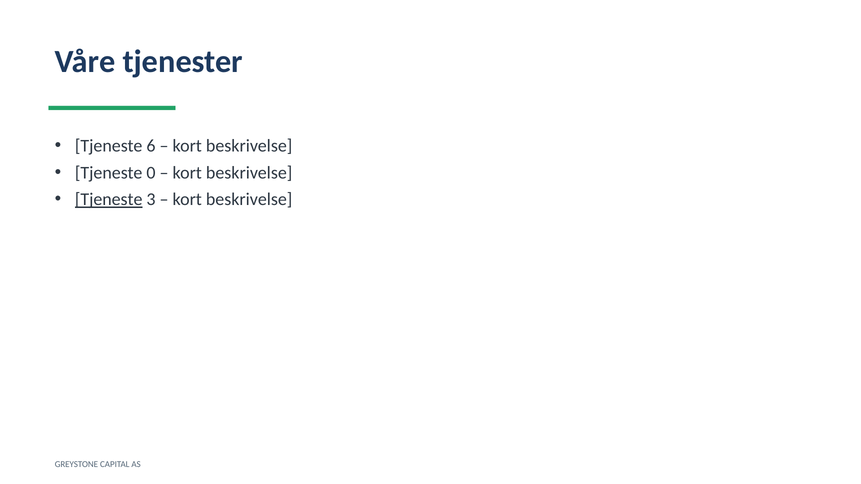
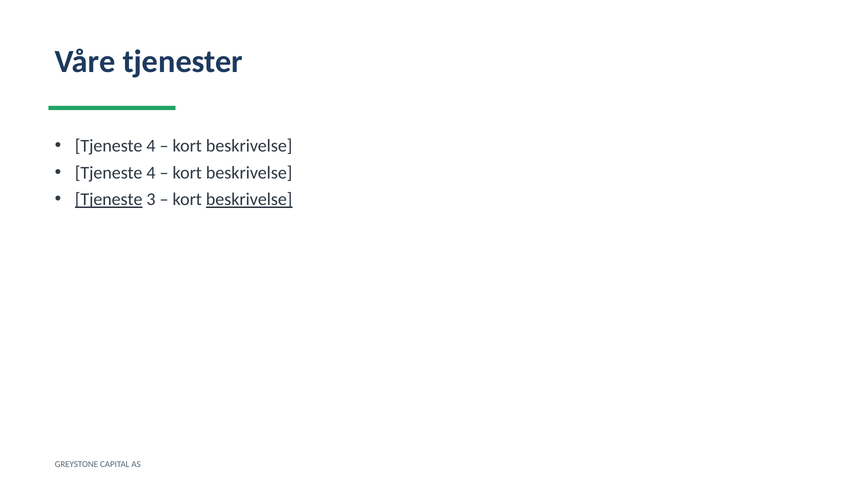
6 at (151, 146): 6 -> 4
0 at (151, 173): 0 -> 4
beskrivelse at (249, 200) underline: none -> present
